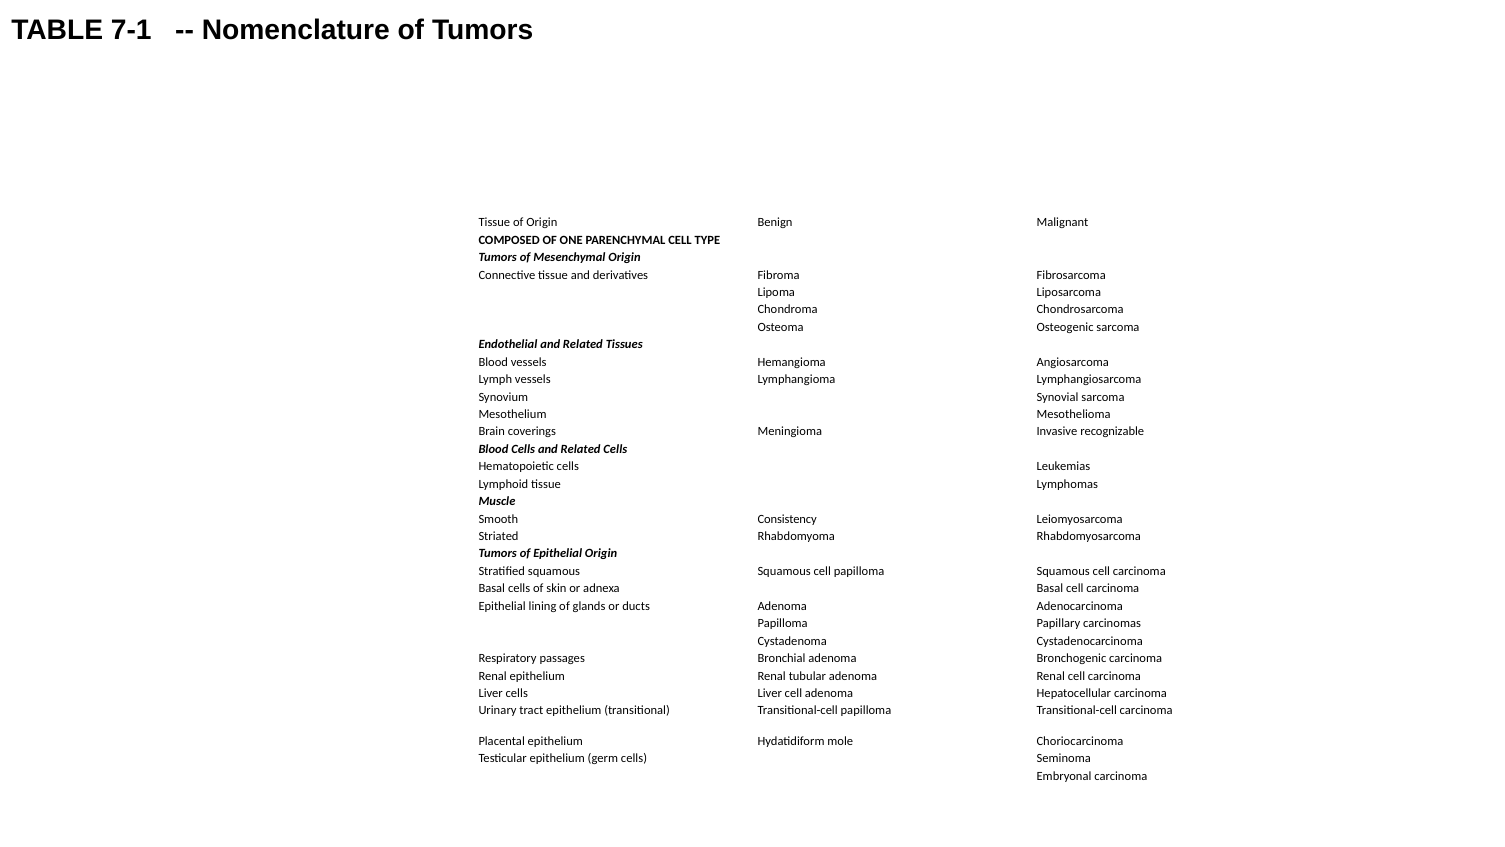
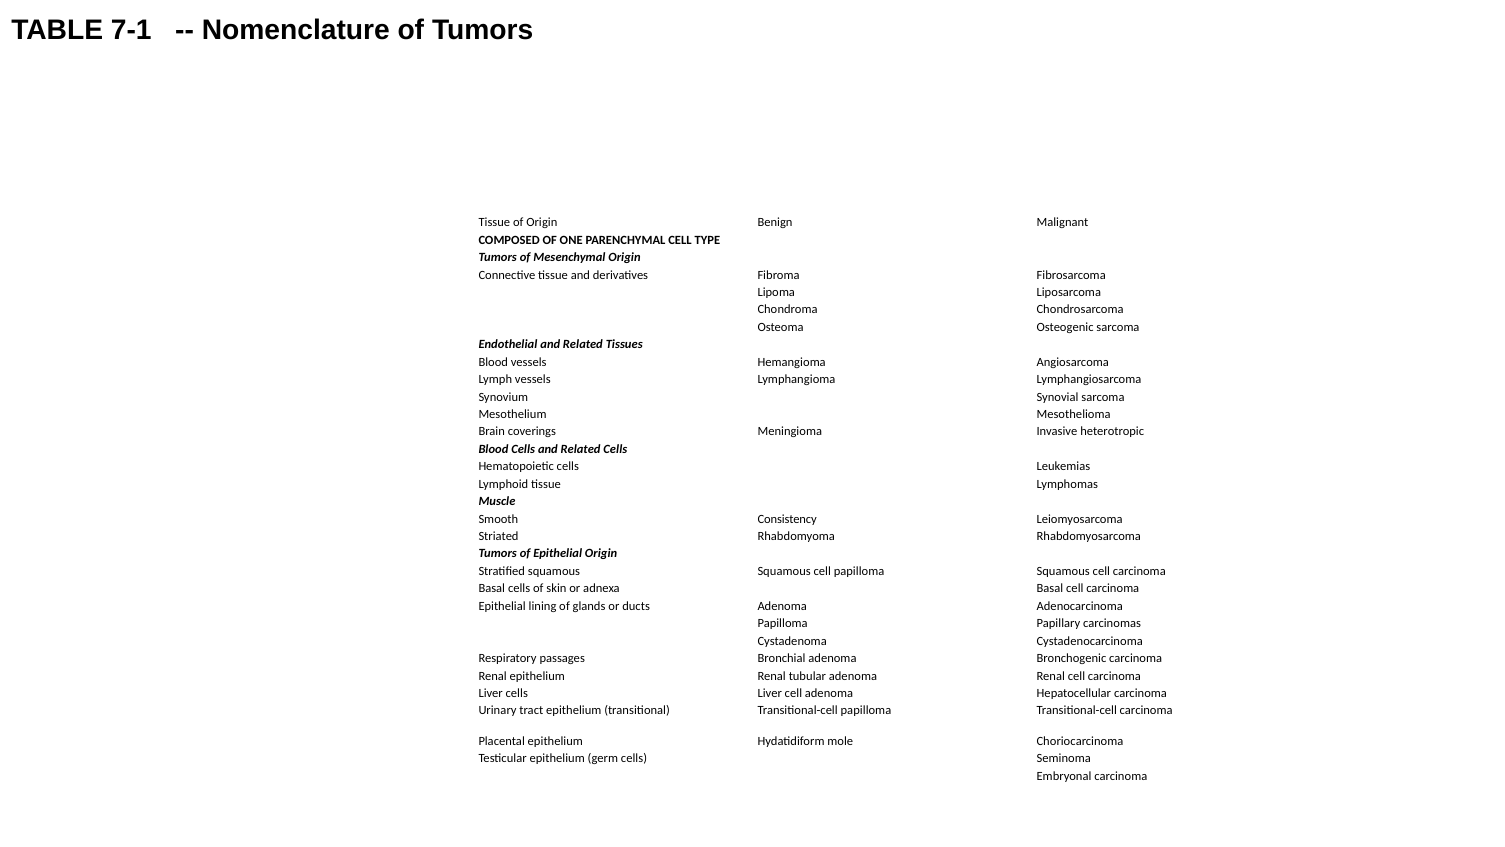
recognizable: recognizable -> heterotropic
